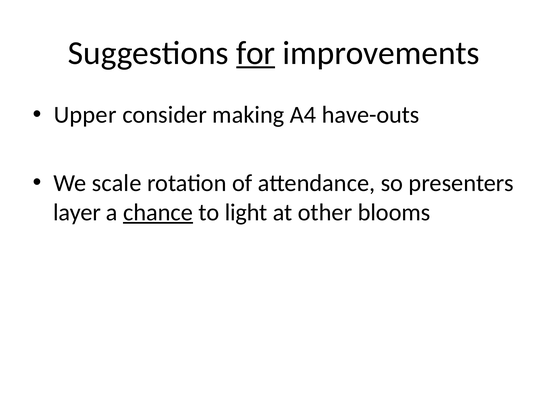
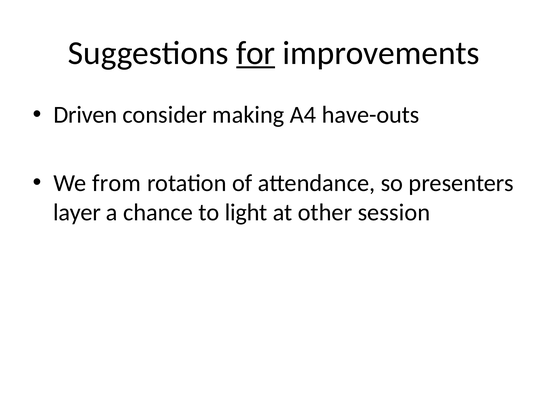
Upper: Upper -> Driven
scale: scale -> from
chance underline: present -> none
blooms: blooms -> session
